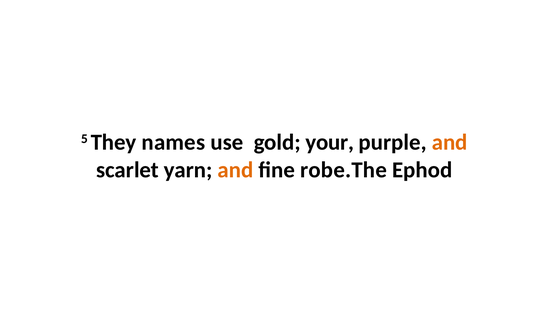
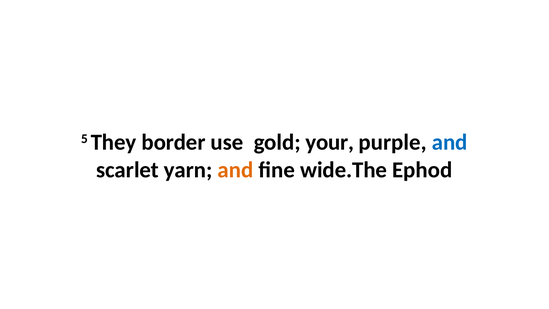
names: names -> border
and at (450, 142) colour: orange -> blue
robe.The: robe.The -> wide.The
